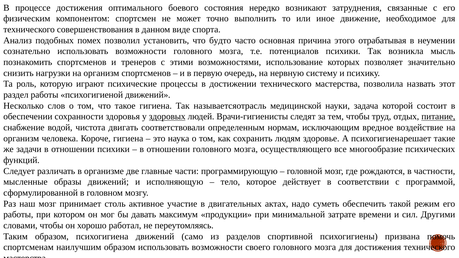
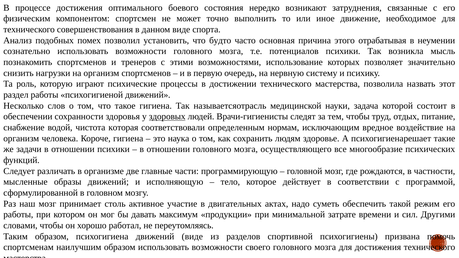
питание underline: present -> none
двигать: двигать -> которая
движений само: само -> виде
